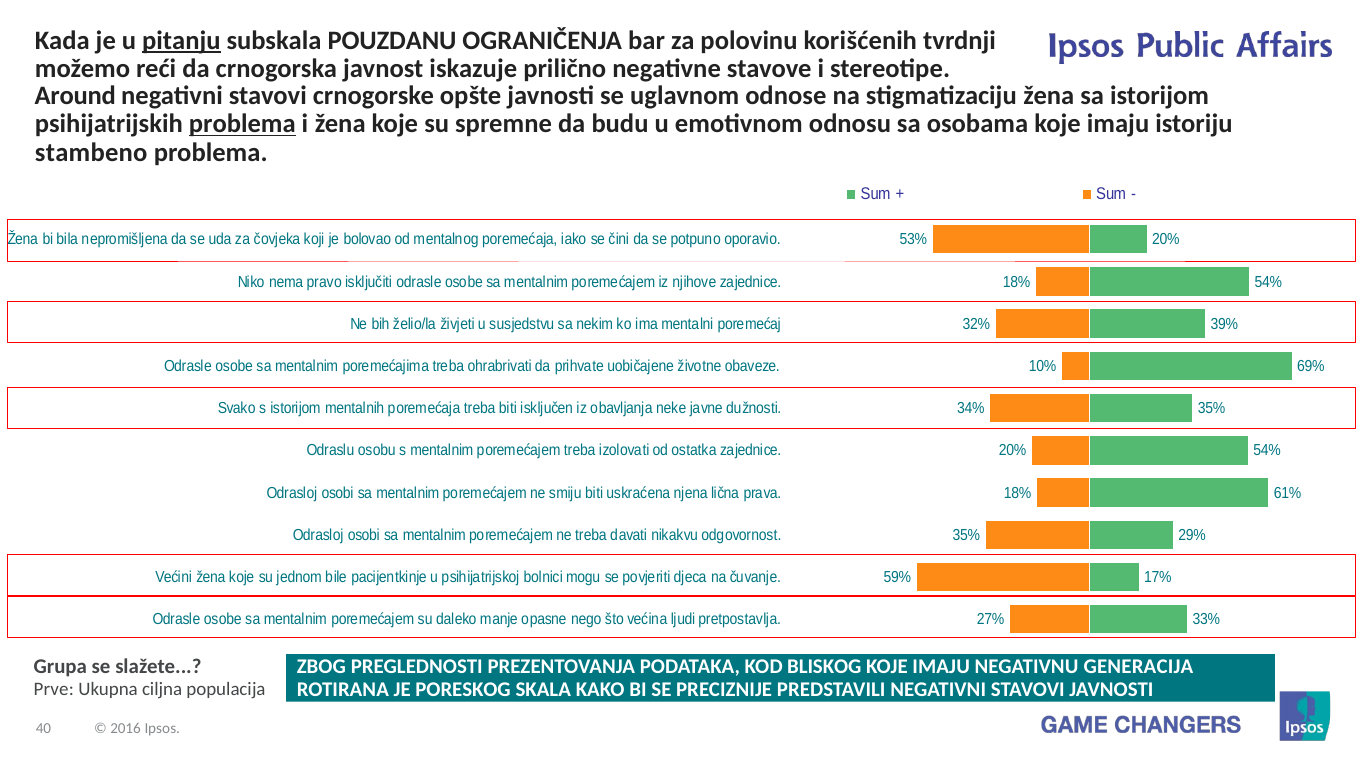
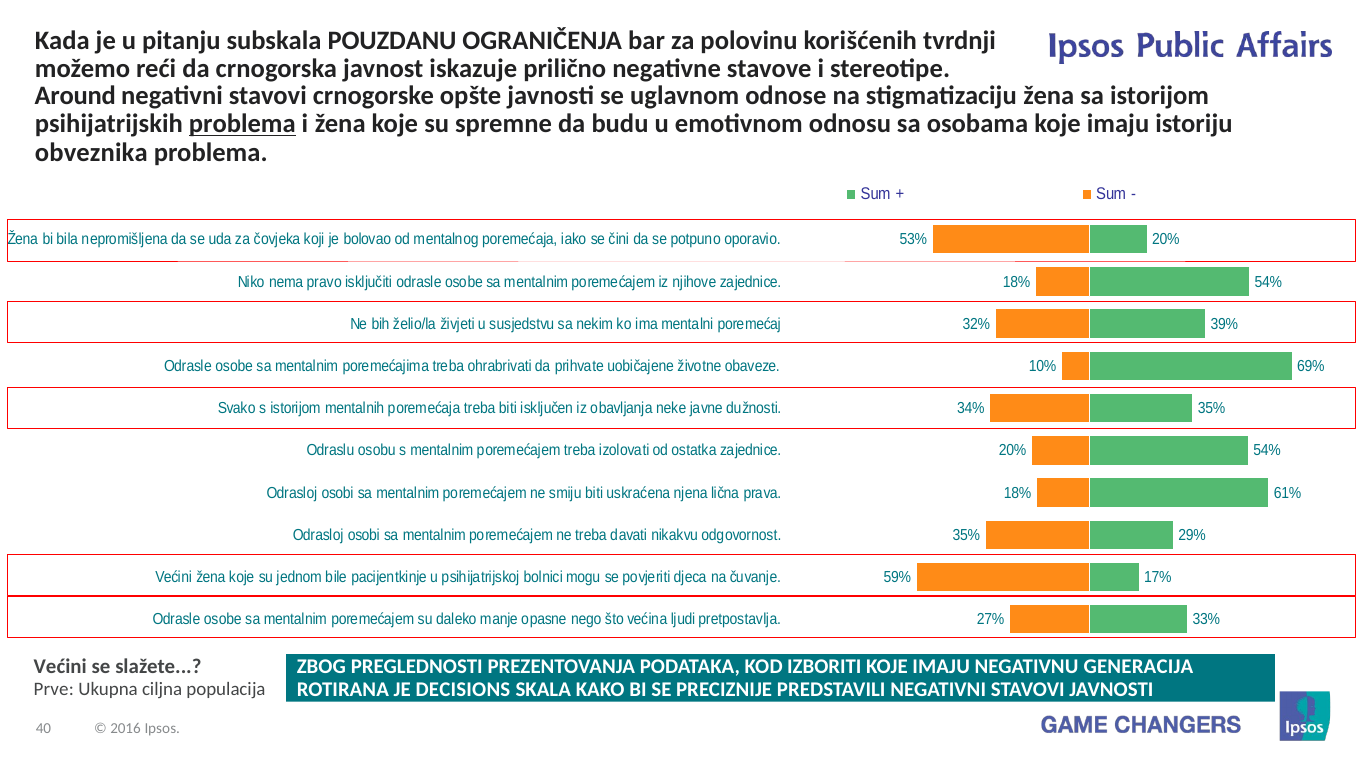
pitanju underline: present -> none
stambeno: stambeno -> obveznika
Grupa at (60, 666): Grupa -> Većini
BLISKOG: BLISKOG -> IZBORITI
PORESKOG: PORESKOG -> DECISIONS
